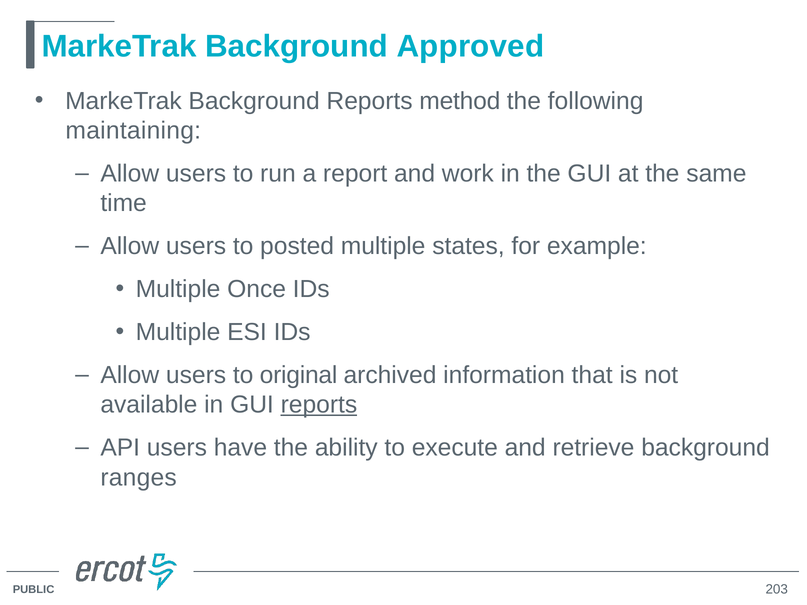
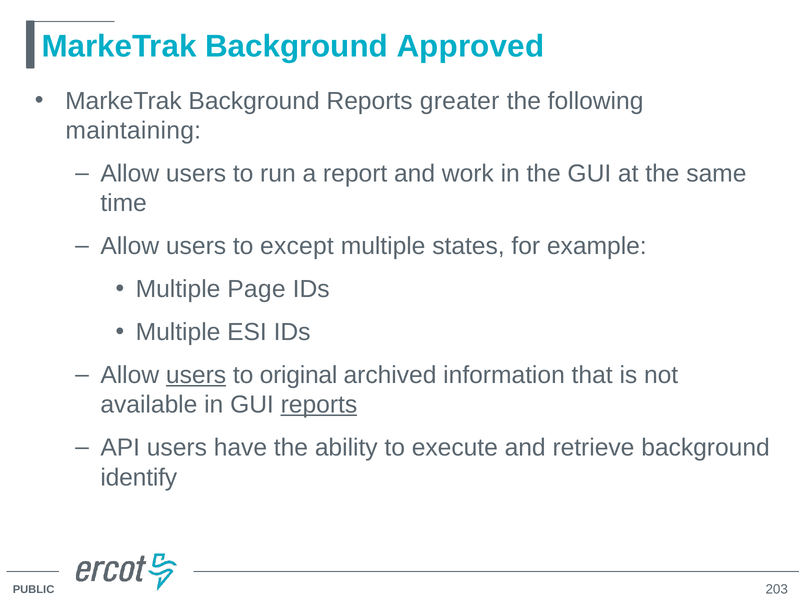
method: method -> greater
posted: posted -> except
Once: Once -> Page
users at (196, 375) underline: none -> present
ranges: ranges -> identify
